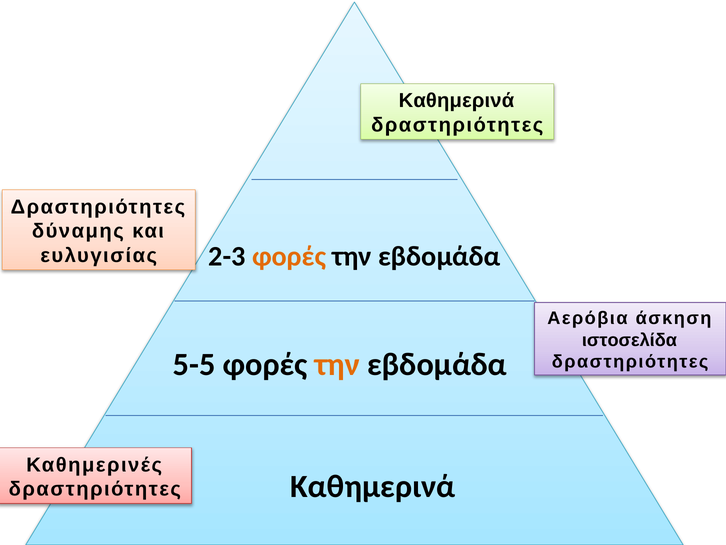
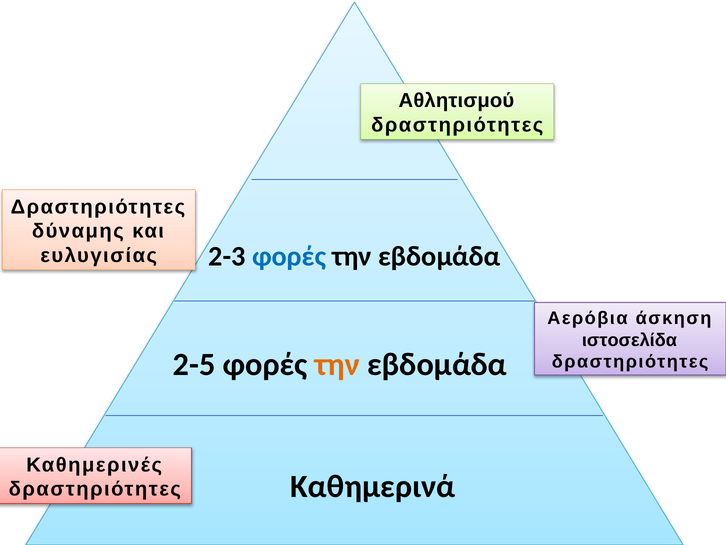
Καθημερινά at (456, 101): Καθημερινά -> Αθλητισμού
φορές at (289, 256) colour: orange -> blue
5-5: 5-5 -> 2-5
